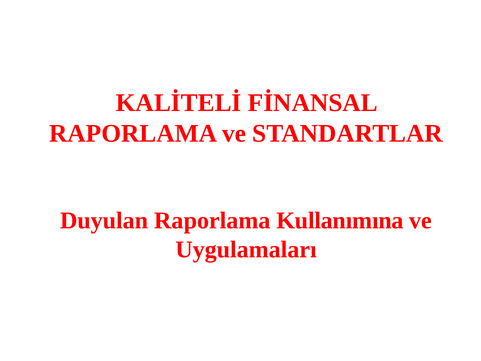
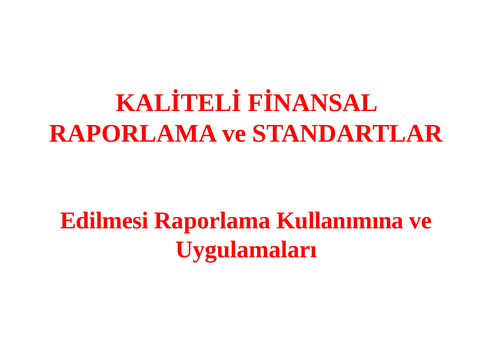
Duyulan: Duyulan -> Edilmesi
